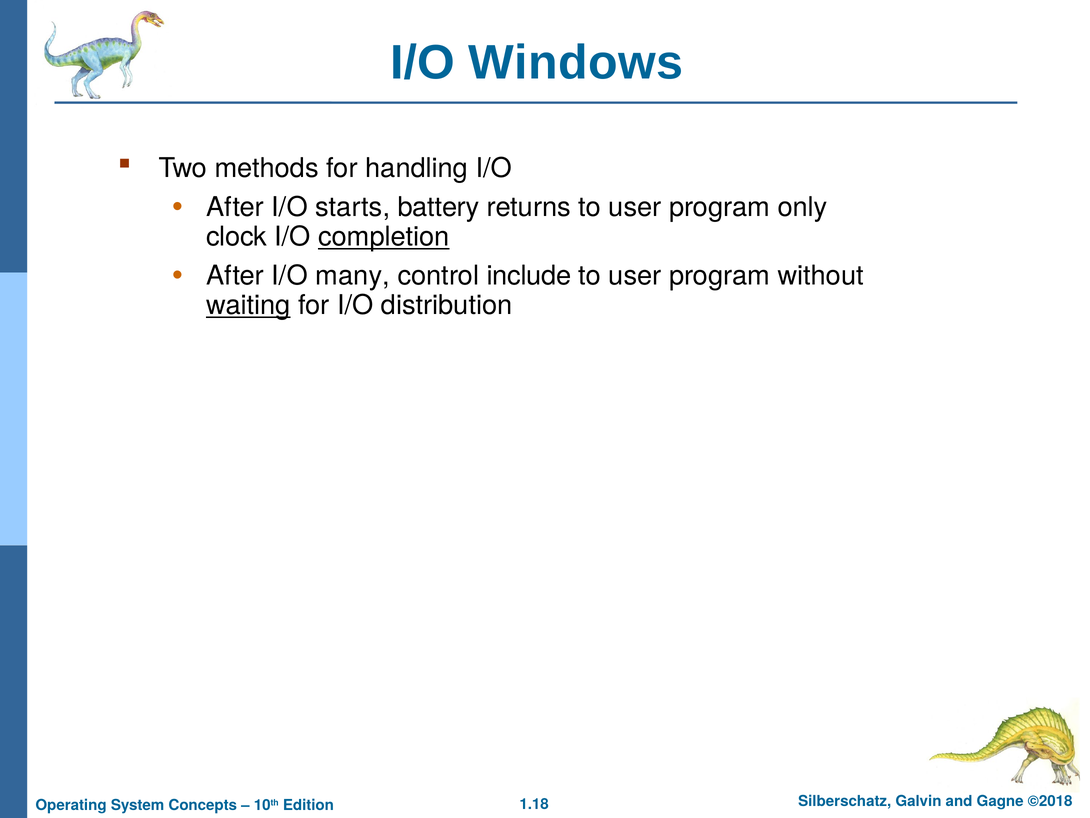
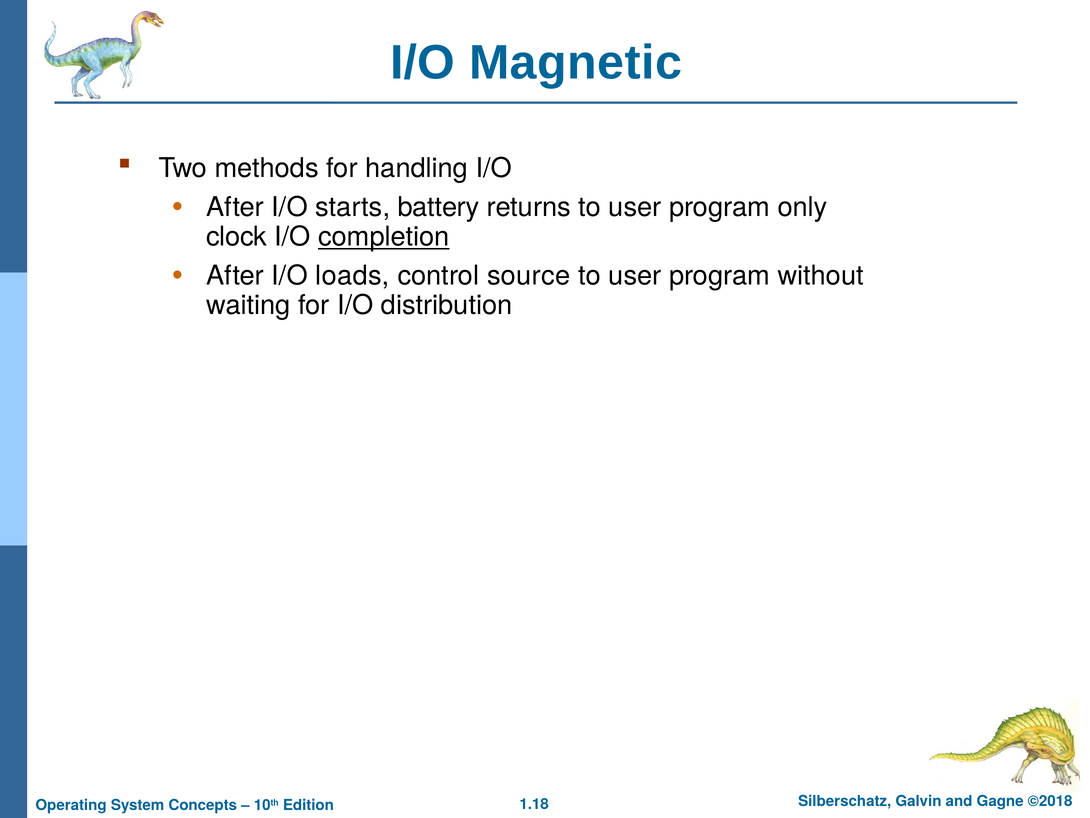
Windows: Windows -> Magnetic
many: many -> loads
include: include -> source
waiting underline: present -> none
